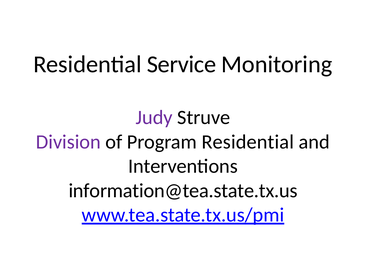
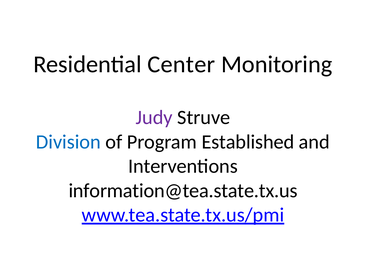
Service: Service -> Center
Division colour: purple -> blue
Program Residential: Residential -> Established
